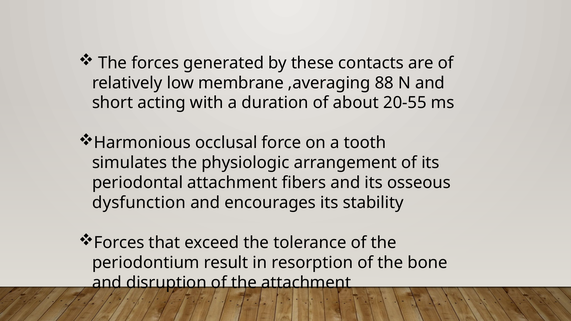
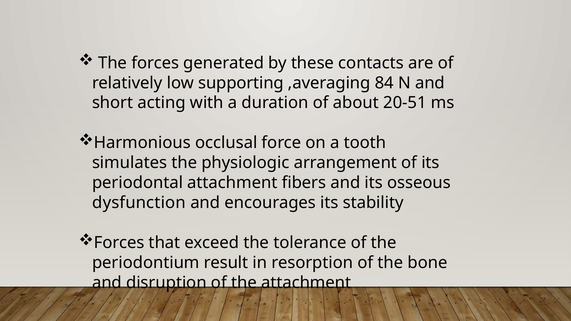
membrane: membrane -> supporting
88: 88 -> 84
20-55: 20-55 -> 20-51
